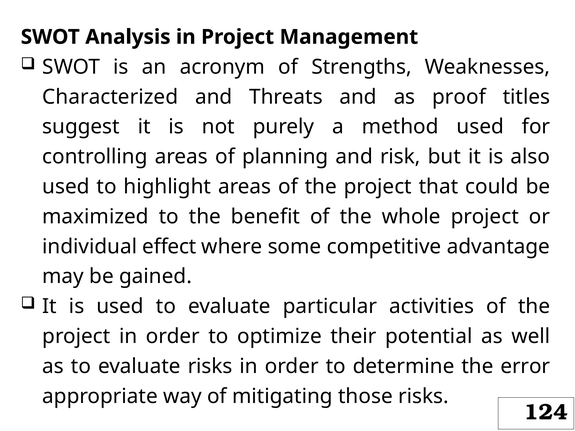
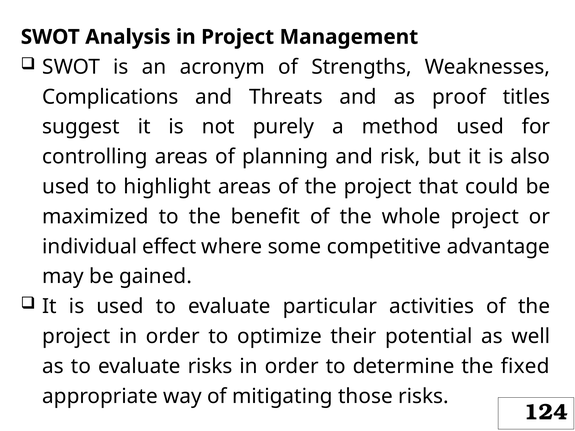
Characterized: Characterized -> Complications
error: error -> fixed
